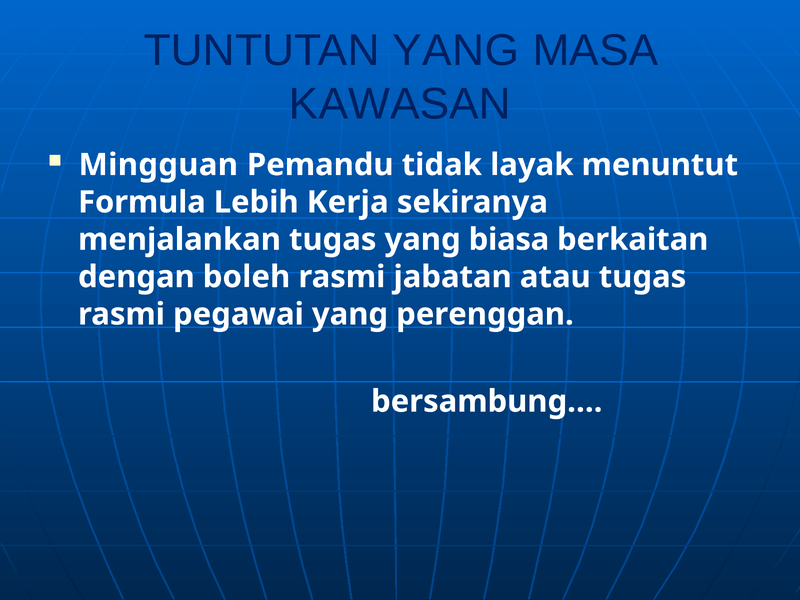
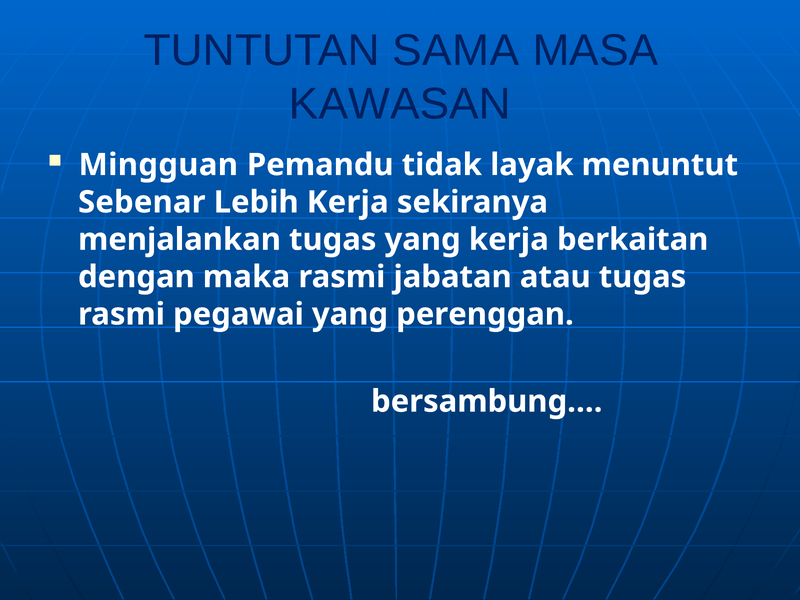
TUNTUTAN YANG: YANG -> SAMA
Formula: Formula -> Sebenar
yang biasa: biasa -> kerja
boleh: boleh -> maka
